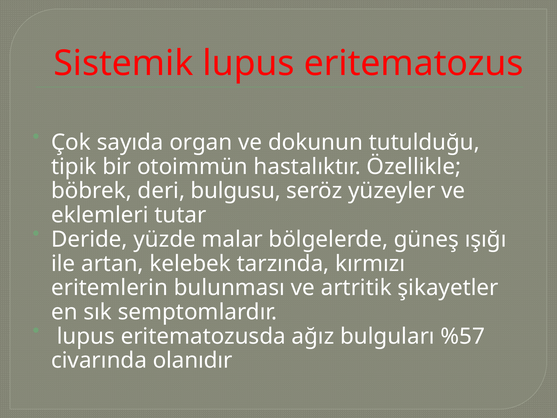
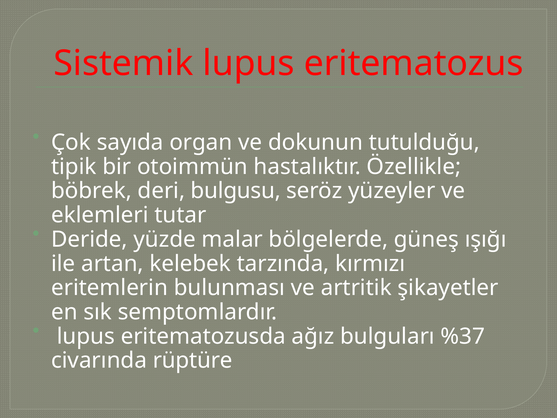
%57: %57 -> %37
olanıdır: olanıdır -> rüptüre
